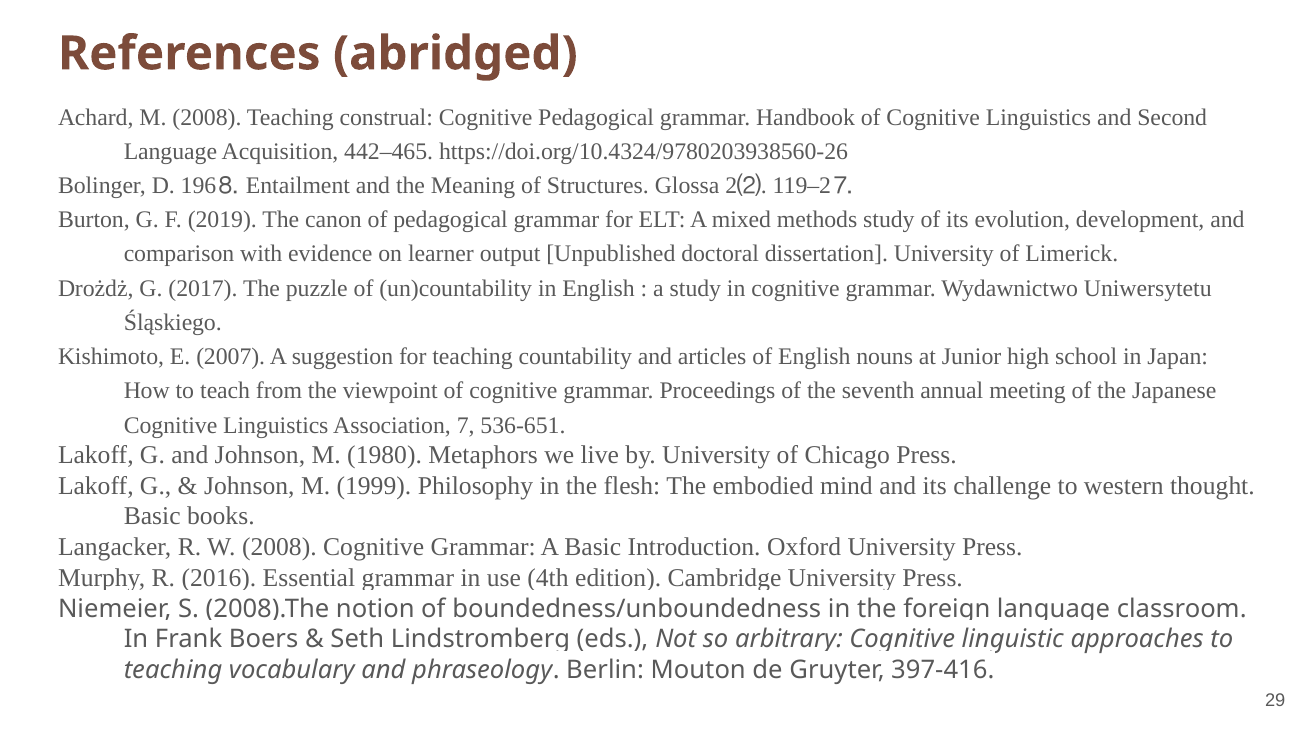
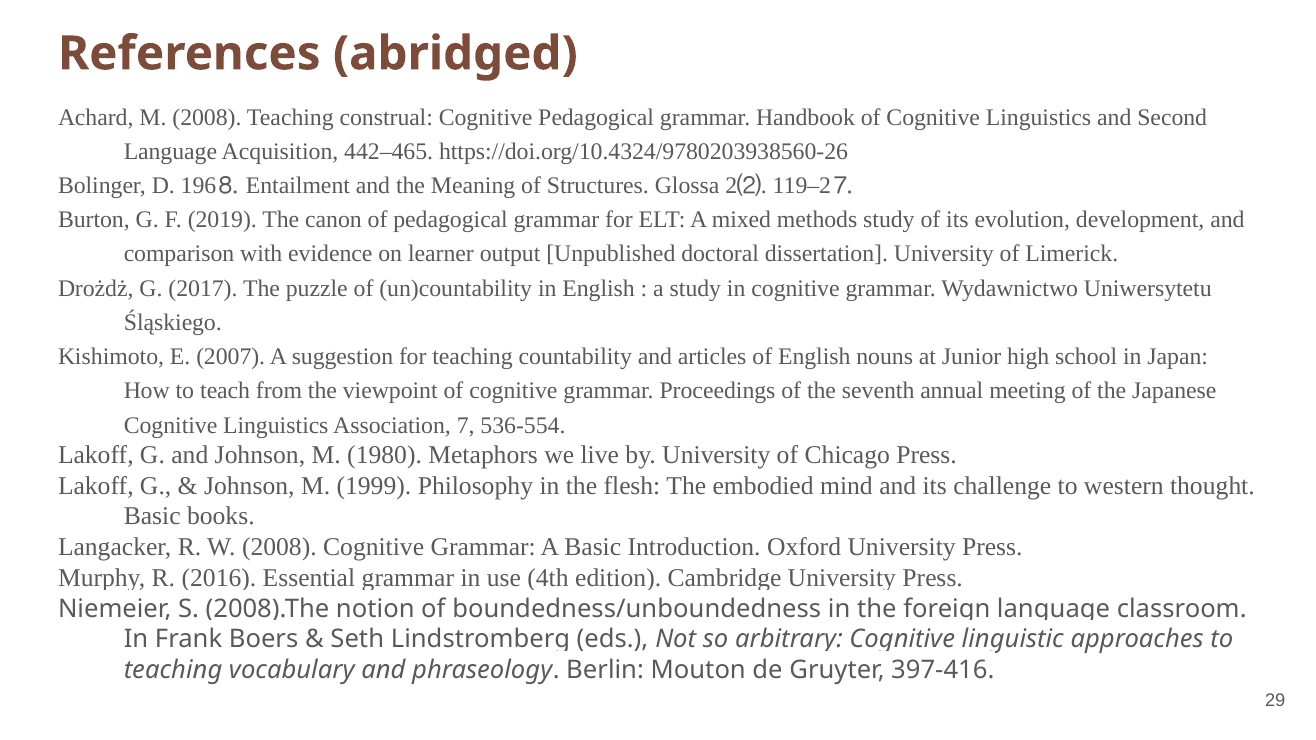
536-651: 536-651 -> 536-554
